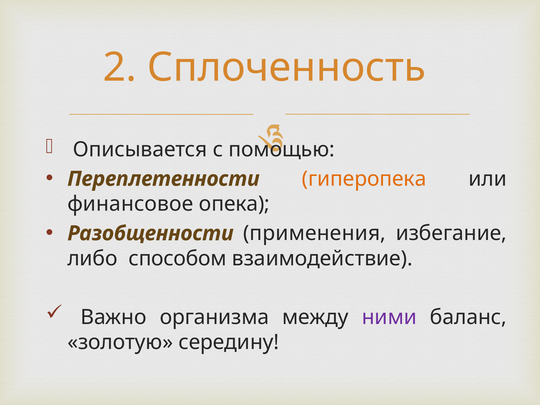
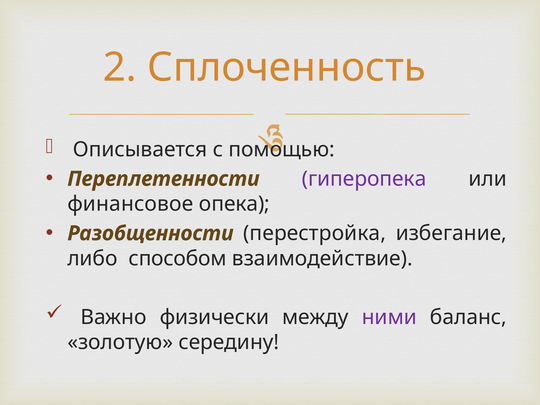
гиперопека colour: orange -> purple
применения: применения -> перестройка
организма: организма -> физически
